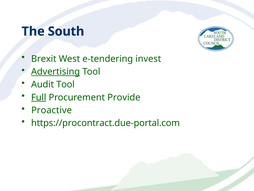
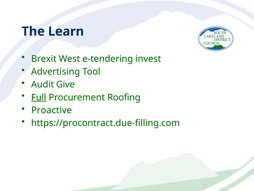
South: South -> Learn
Advertising underline: present -> none
Audit Tool: Tool -> Give
Provide: Provide -> Roofing
https://procontract.due-portal.com: https://procontract.due-portal.com -> https://procontract.due-filling.com
